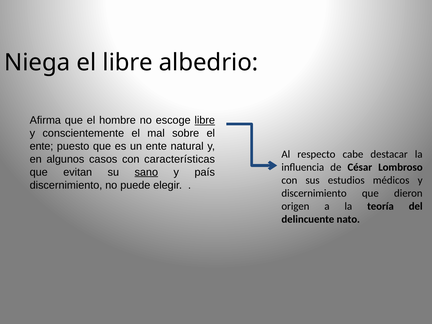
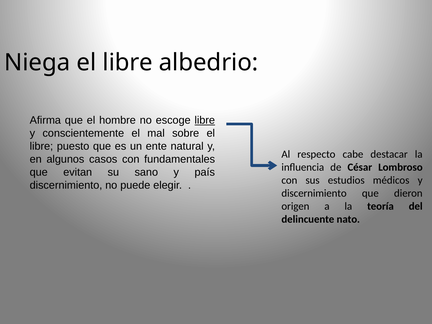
ente at (41, 146): ente -> libre
características: características -> fundamentales
sano underline: present -> none
